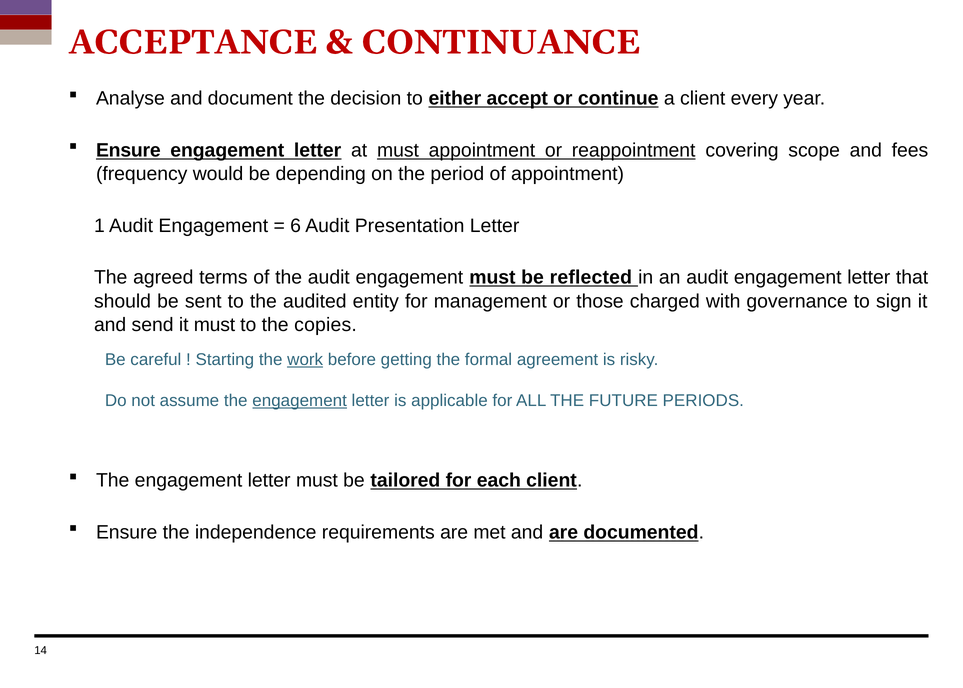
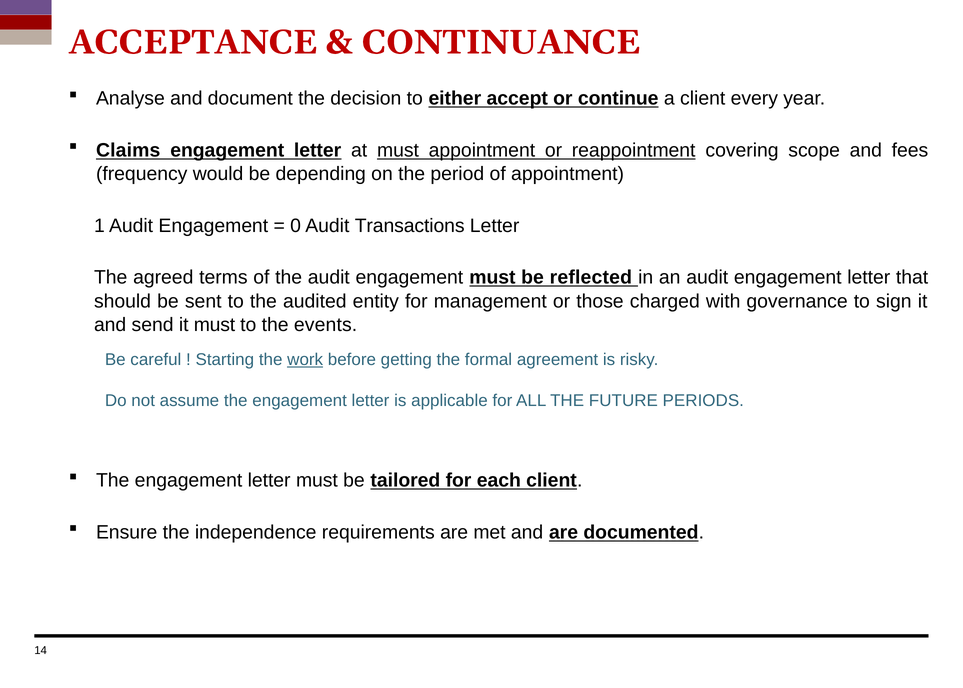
Ensure at (128, 150): Ensure -> Claims
6: 6 -> 0
Presentation: Presentation -> Transactions
copies: copies -> events
engagement at (300, 400) underline: present -> none
